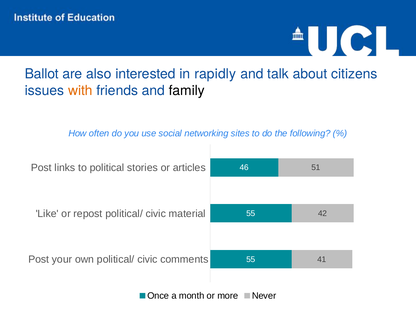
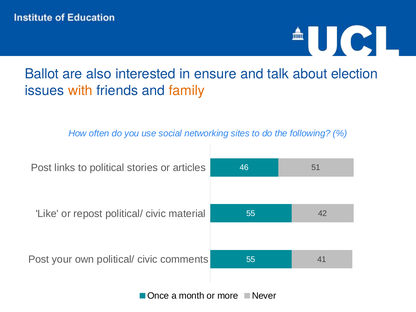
rapidly: rapidly -> ensure
citizens: citizens -> election
family colour: black -> orange
